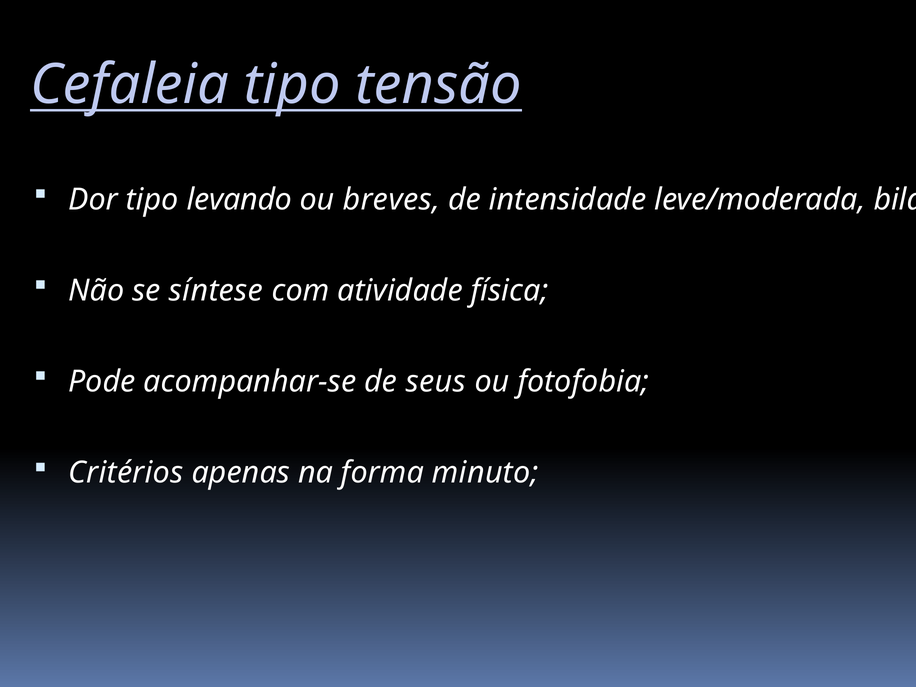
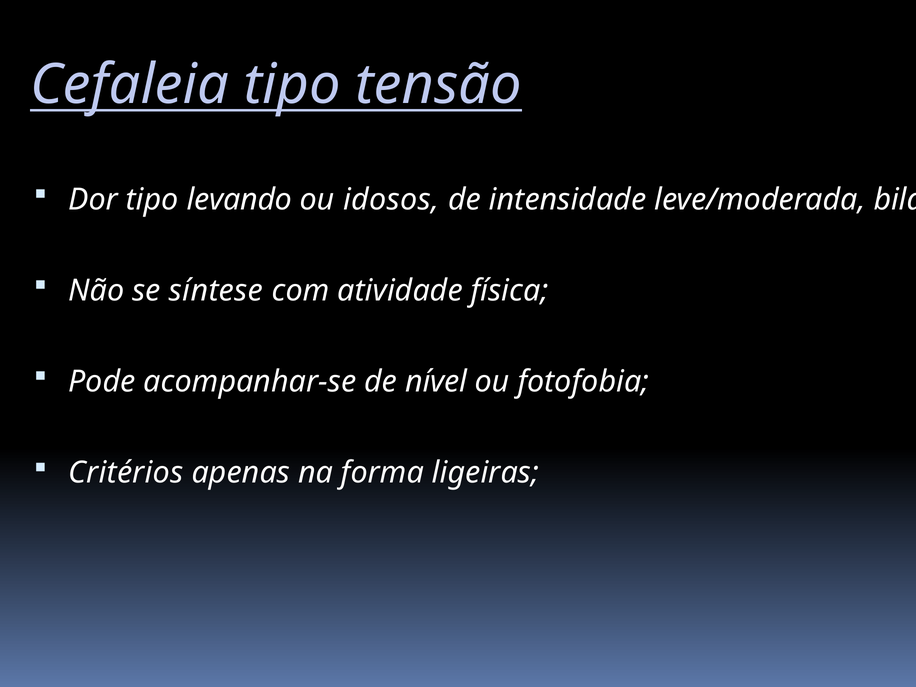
breves: breves -> idosos
seus: seus -> nível
minuto: minuto -> ligeiras
